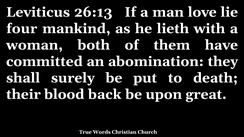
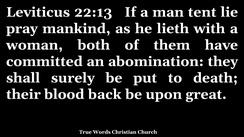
26:13: 26:13 -> 22:13
love: love -> tent
four: four -> pray
